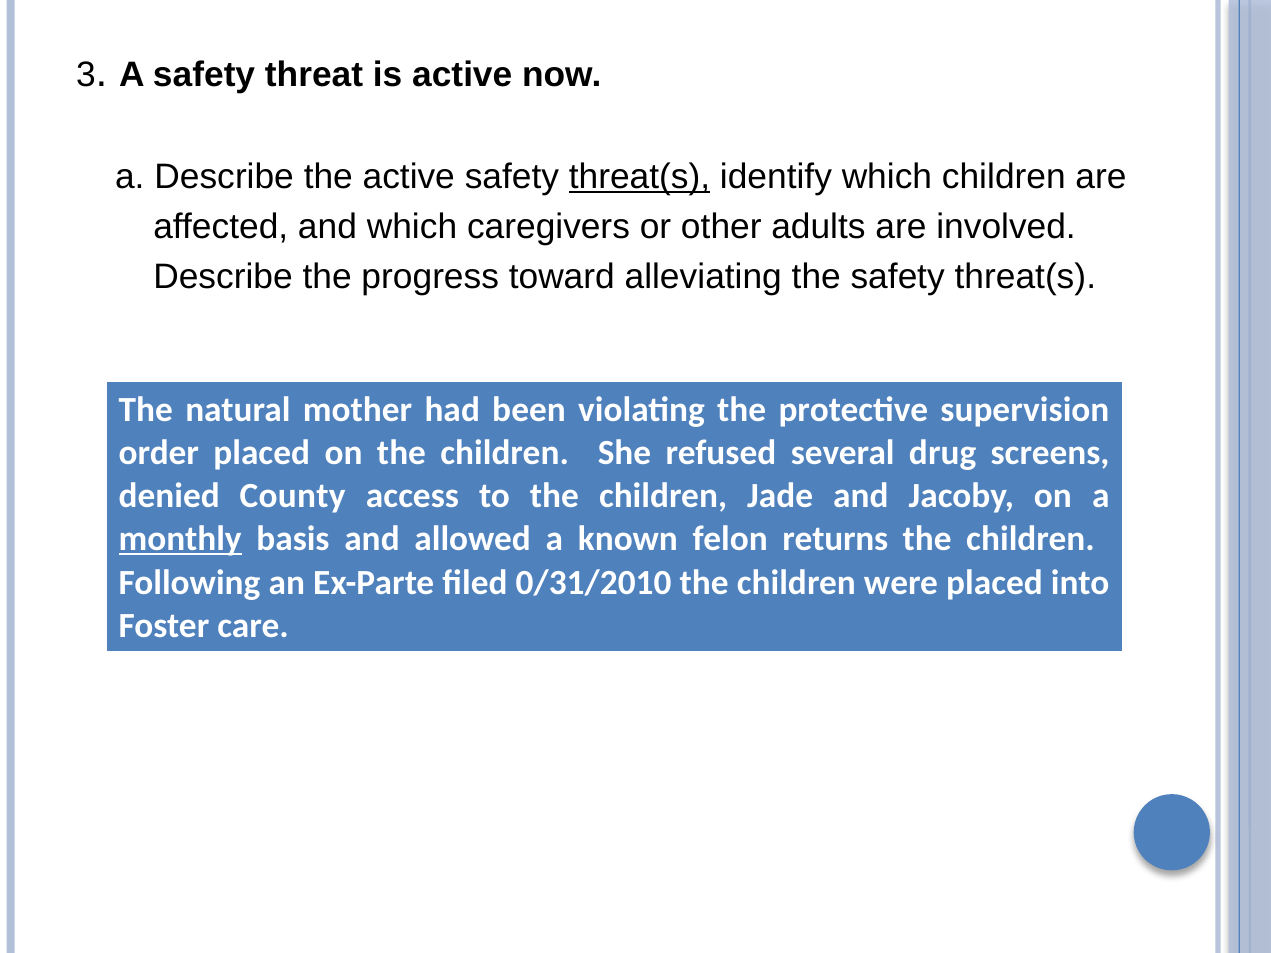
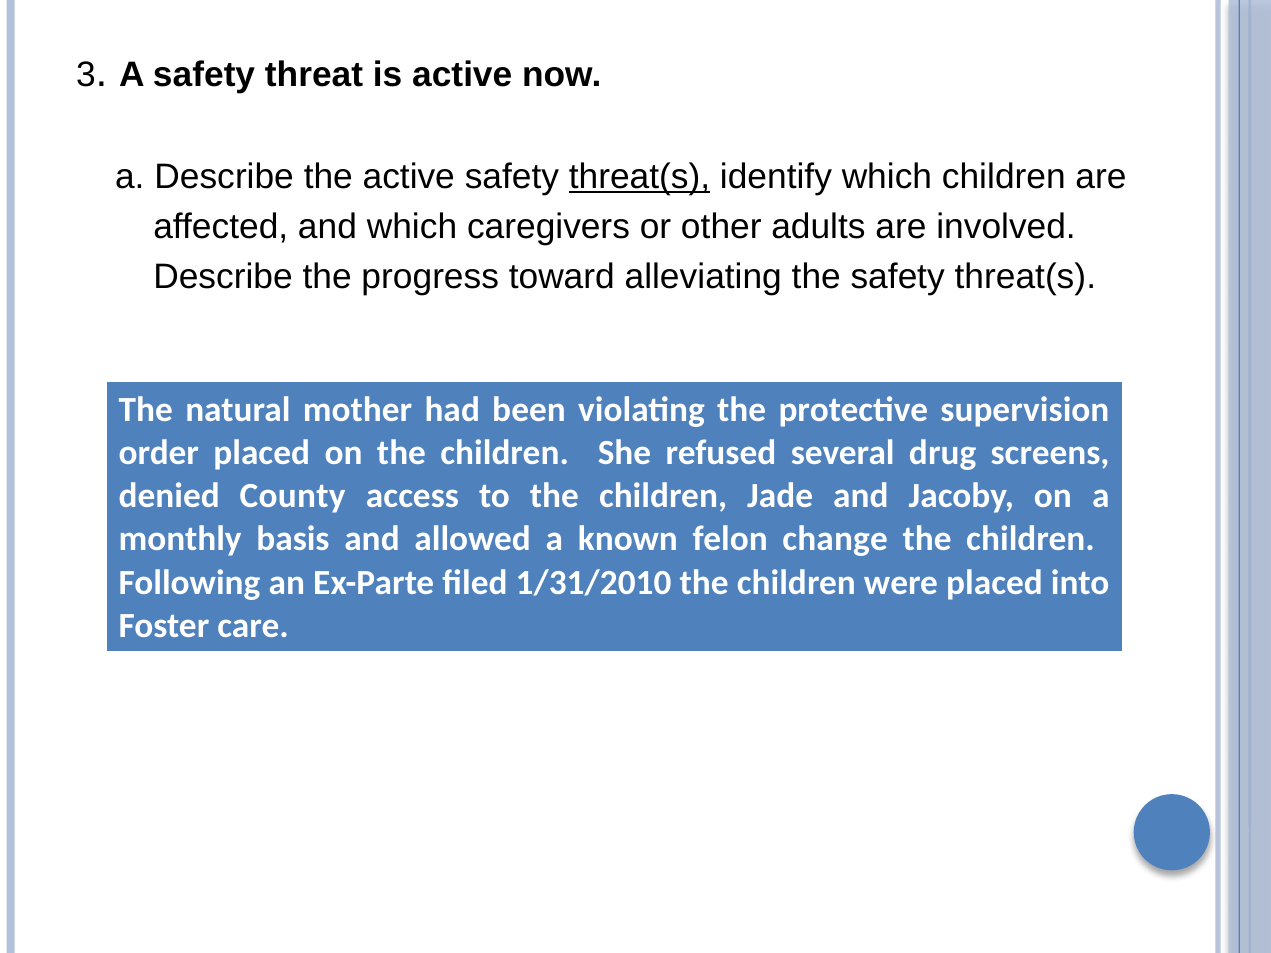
monthly underline: present -> none
returns: returns -> change
0/31/2010: 0/31/2010 -> 1/31/2010
